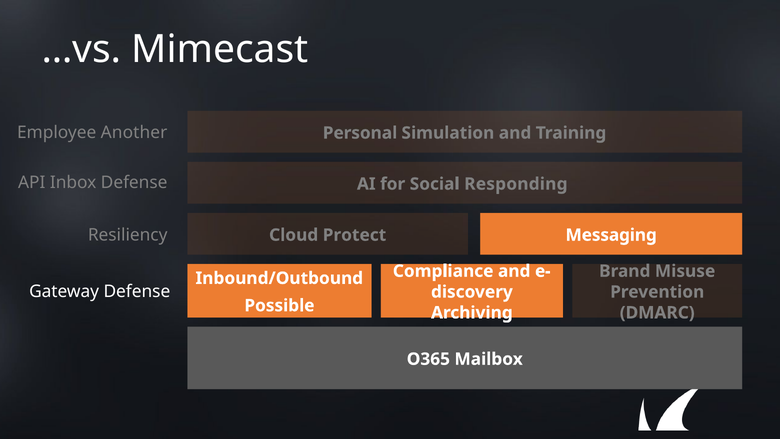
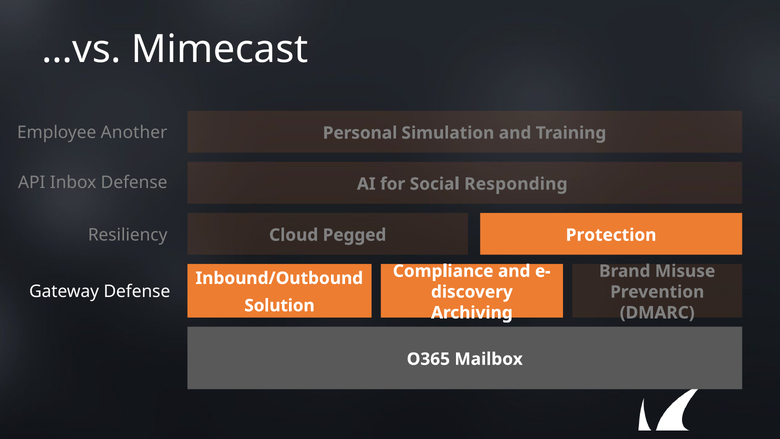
Messaging: Messaging -> Protection
Protect: Protect -> Pegged
Possible: Possible -> Solution
